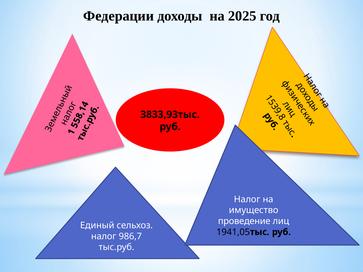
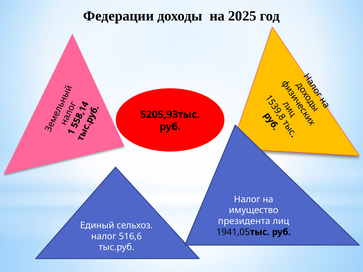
3833,93тыс: 3833,93тыс -> 5205,93тыс
проведение: проведение -> президента
986,7: 986,7 -> 516,6
